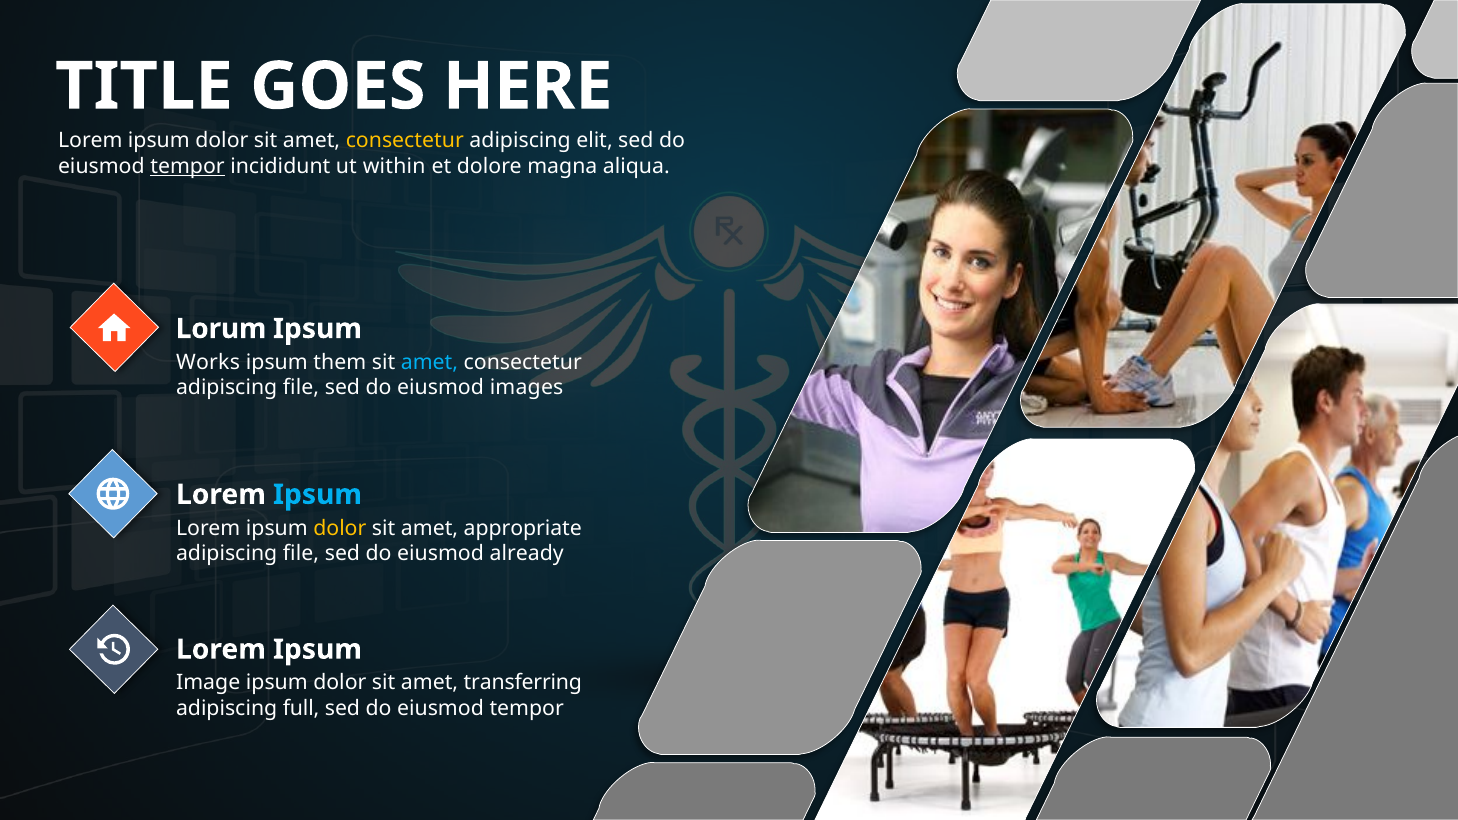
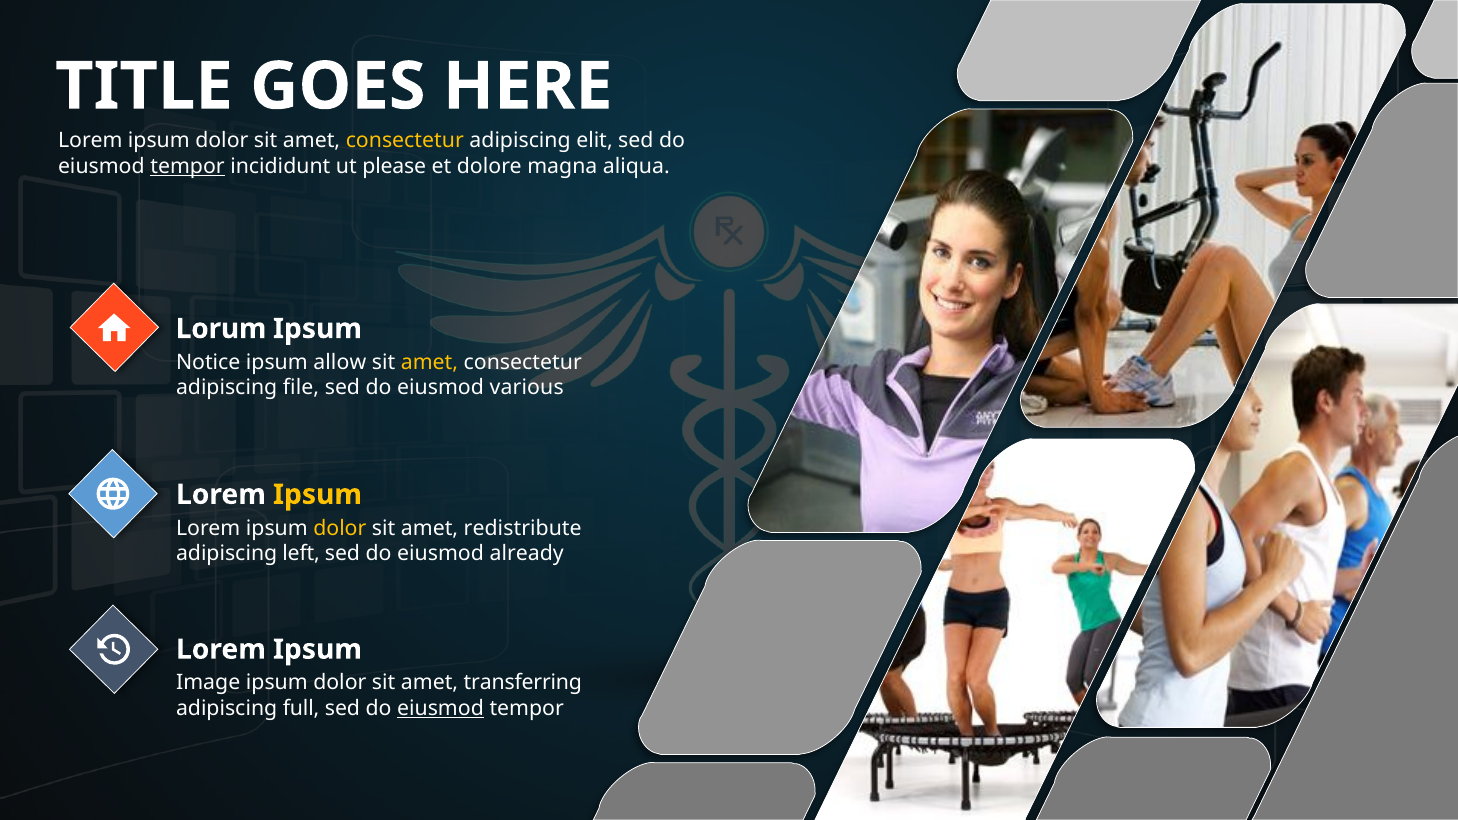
within: within -> please
Works: Works -> Notice
them: them -> allow
amet at (429, 362) colour: light blue -> yellow
images: images -> various
Ipsum at (318, 495) colour: light blue -> yellow
appropriate: appropriate -> redistribute
file at (301, 554): file -> left
eiusmod at (440, 708) underline: none -> present
